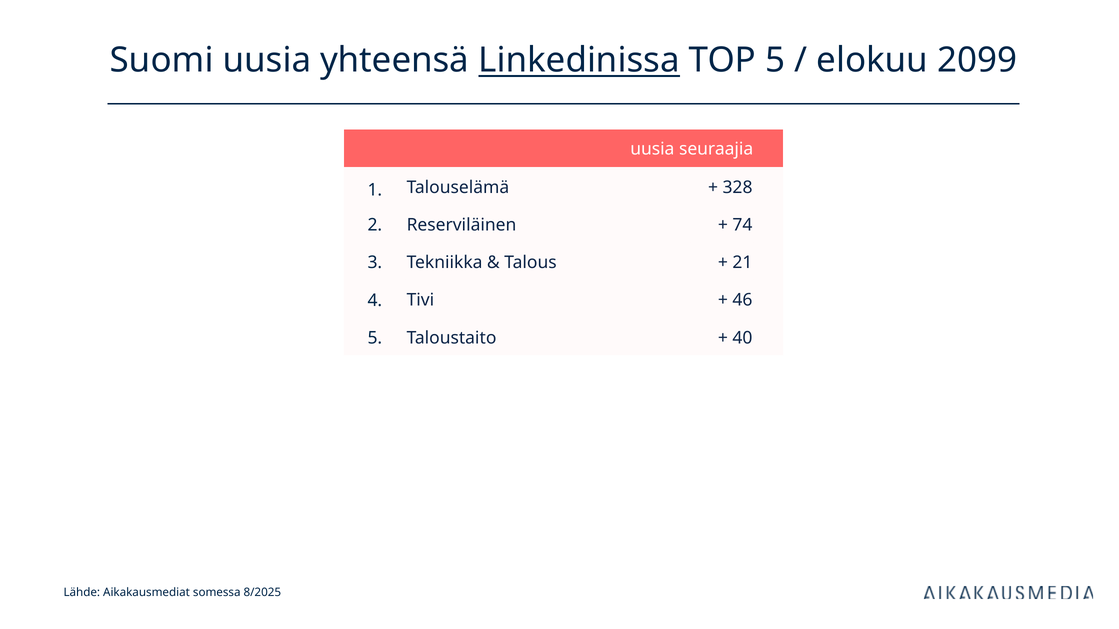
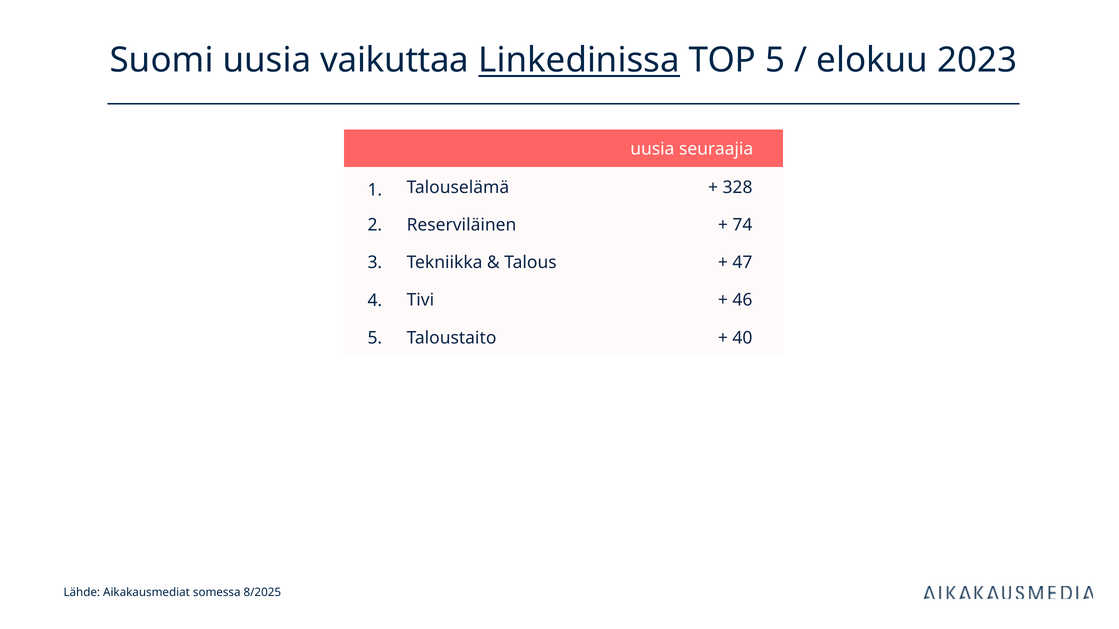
yhteensä: yhteensä -> vaikuttaa
2099: 2099 -> 2023
21: 21 -> 47
